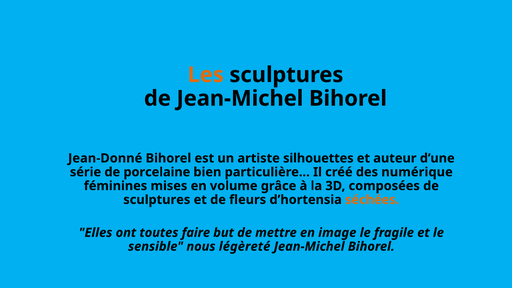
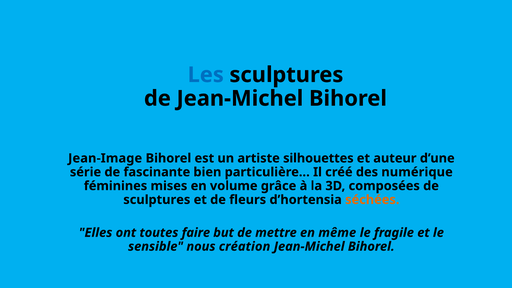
Les colour: orange -> blue
Jean-Donné: Jean-Donné -> Jean-Image
porcelaine: porcelaine -> fascinante
image: image -> même
légèreté: légèreté -> création
